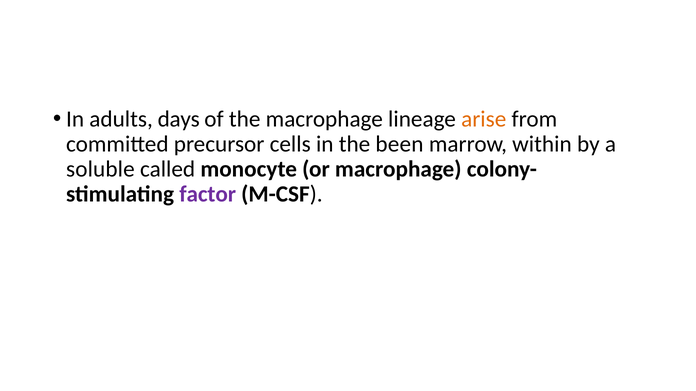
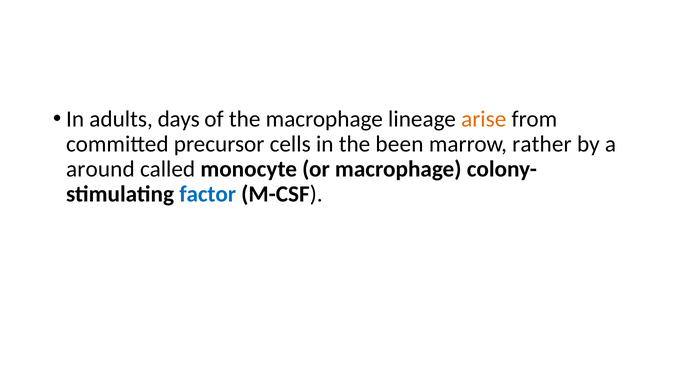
within: within -> rather
soluble: soluble -> around
factor colour: purple -> blue
